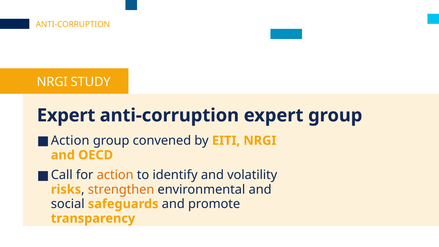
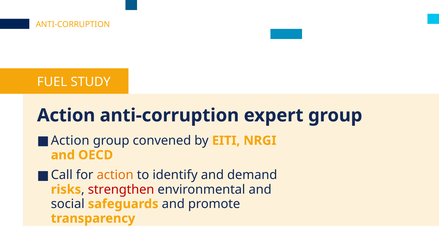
NRGI at (52, 82): NRGI -> FUEL
Expert at (66, 115): Expert -> Action
volatility: volatility -> demand
strengthen colour: orange -> red
